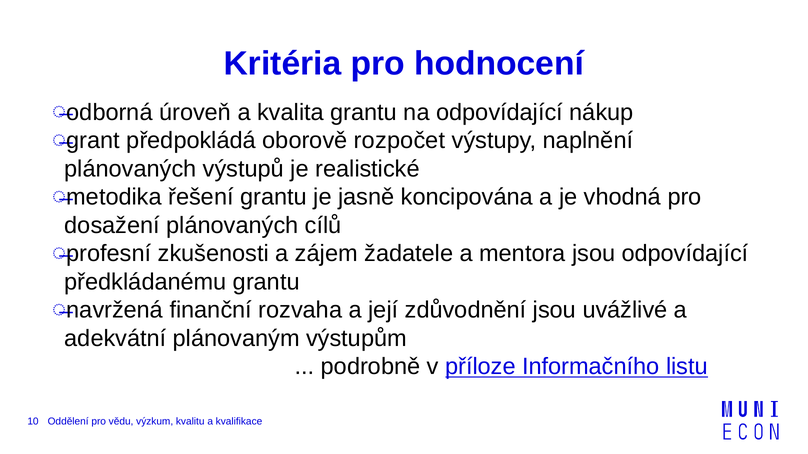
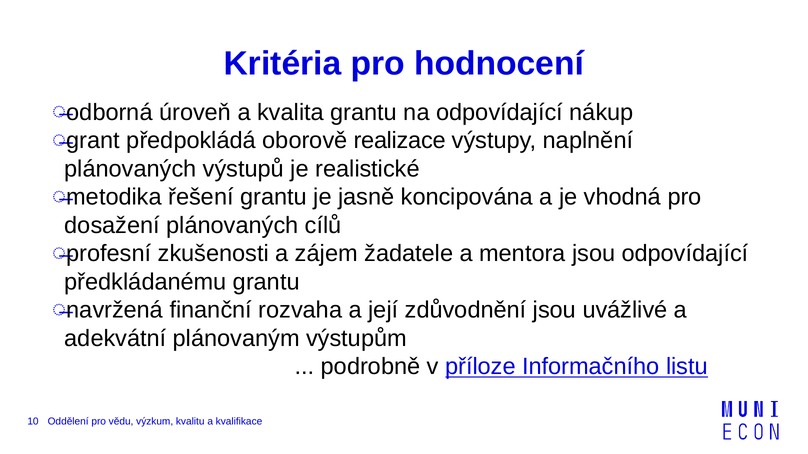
rozpočet: rozpočet -> realizace
